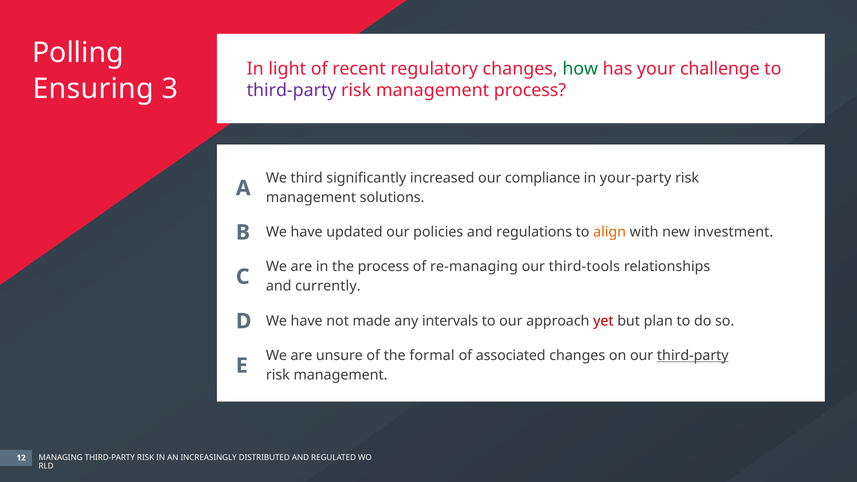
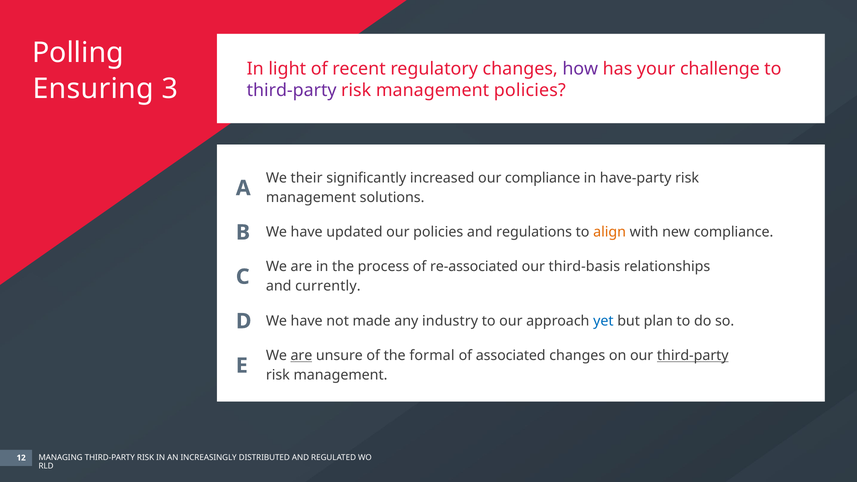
how colour: green -> purple
management process: process -> policies
third: third -> their
your-party: your-party -> have-party
new investment: investment -> compliance
re-managing: re-managing -> re-associated
third-tools: third-tools -> third-basis
intervals: intervals -> industry
yet colour: red -> blue
are at (301, 356) underline: none -> present
